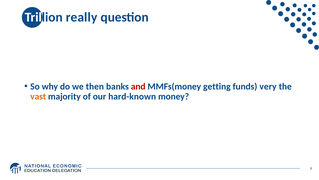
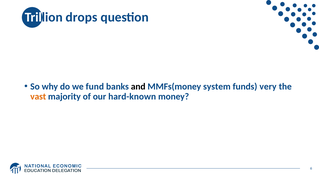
really: really -> drops
then: then -> fund
and colour: red -> black
getting: getting -> system
